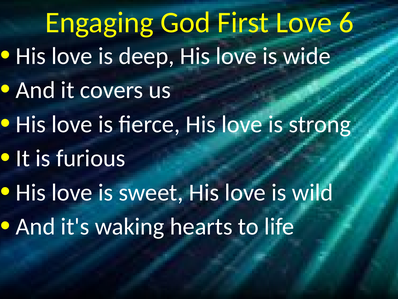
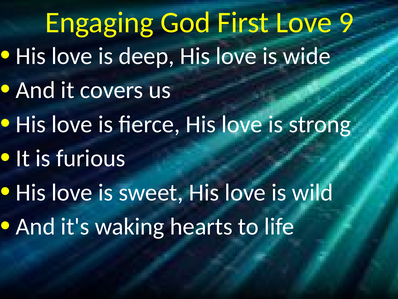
6: 6 -> 9
